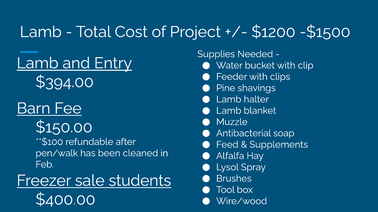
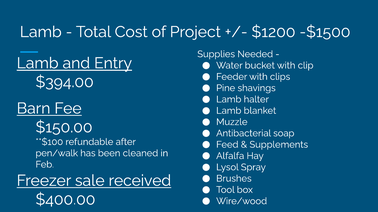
students: students -> received
